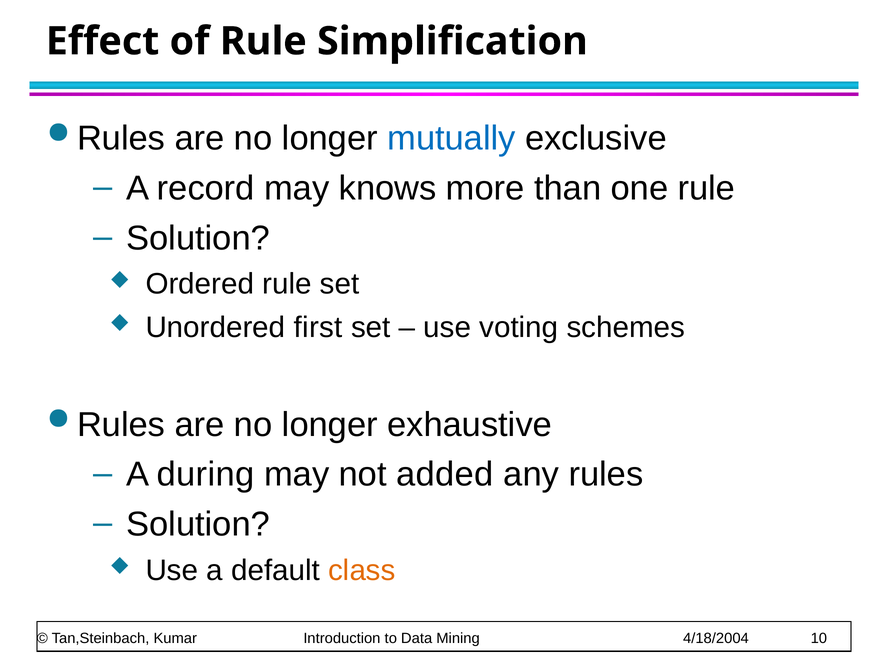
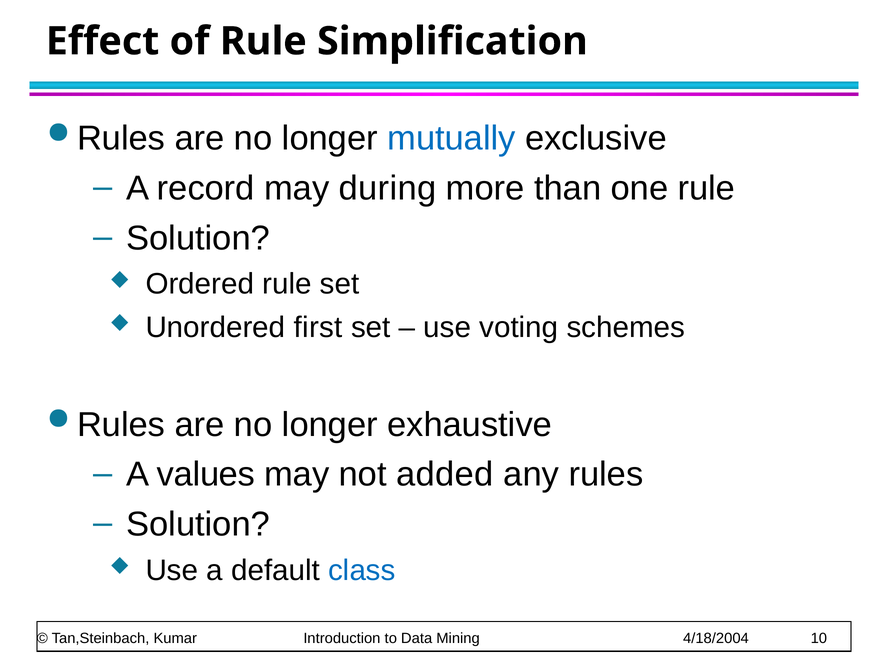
knows: knows -> during
during: during -> values
class colour: orange -> blue
